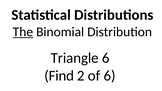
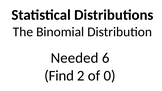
The underline: present -> none
Triangle: Triangle -> Needed
of 6: 6 -> 0
